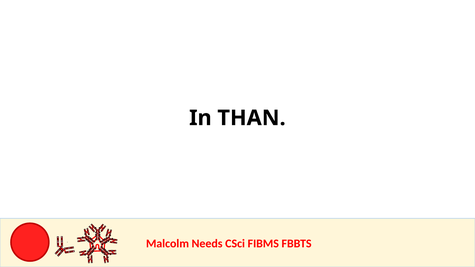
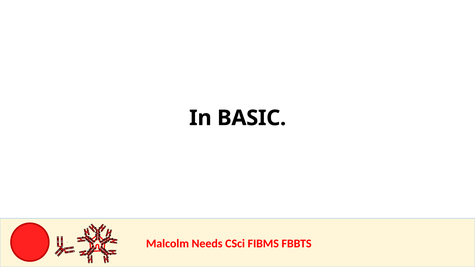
THAN: THAN -> BASIC
